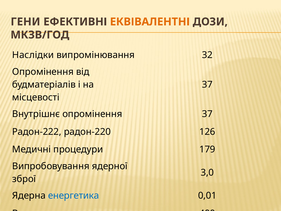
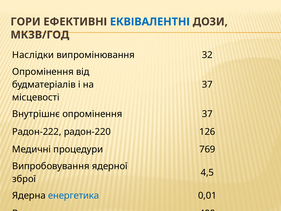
ГЕНИ: ГЕНИ -> ГОРИ
ЕКВІВАЛЕНТНІ colour: orange -> blue
179: 179 -> 769
3,0: 3,0 -> 4,5
